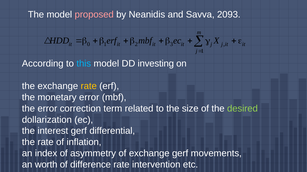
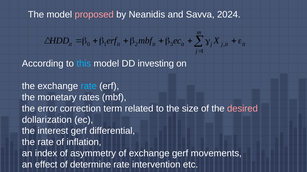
2093: 2093 -> 2024
rate at (89, 86) colour: yellow -> light blue
monetary error: error -> rates
desired colour: light green -> pink
worth: worth -> effect
difference: difference -> determine
